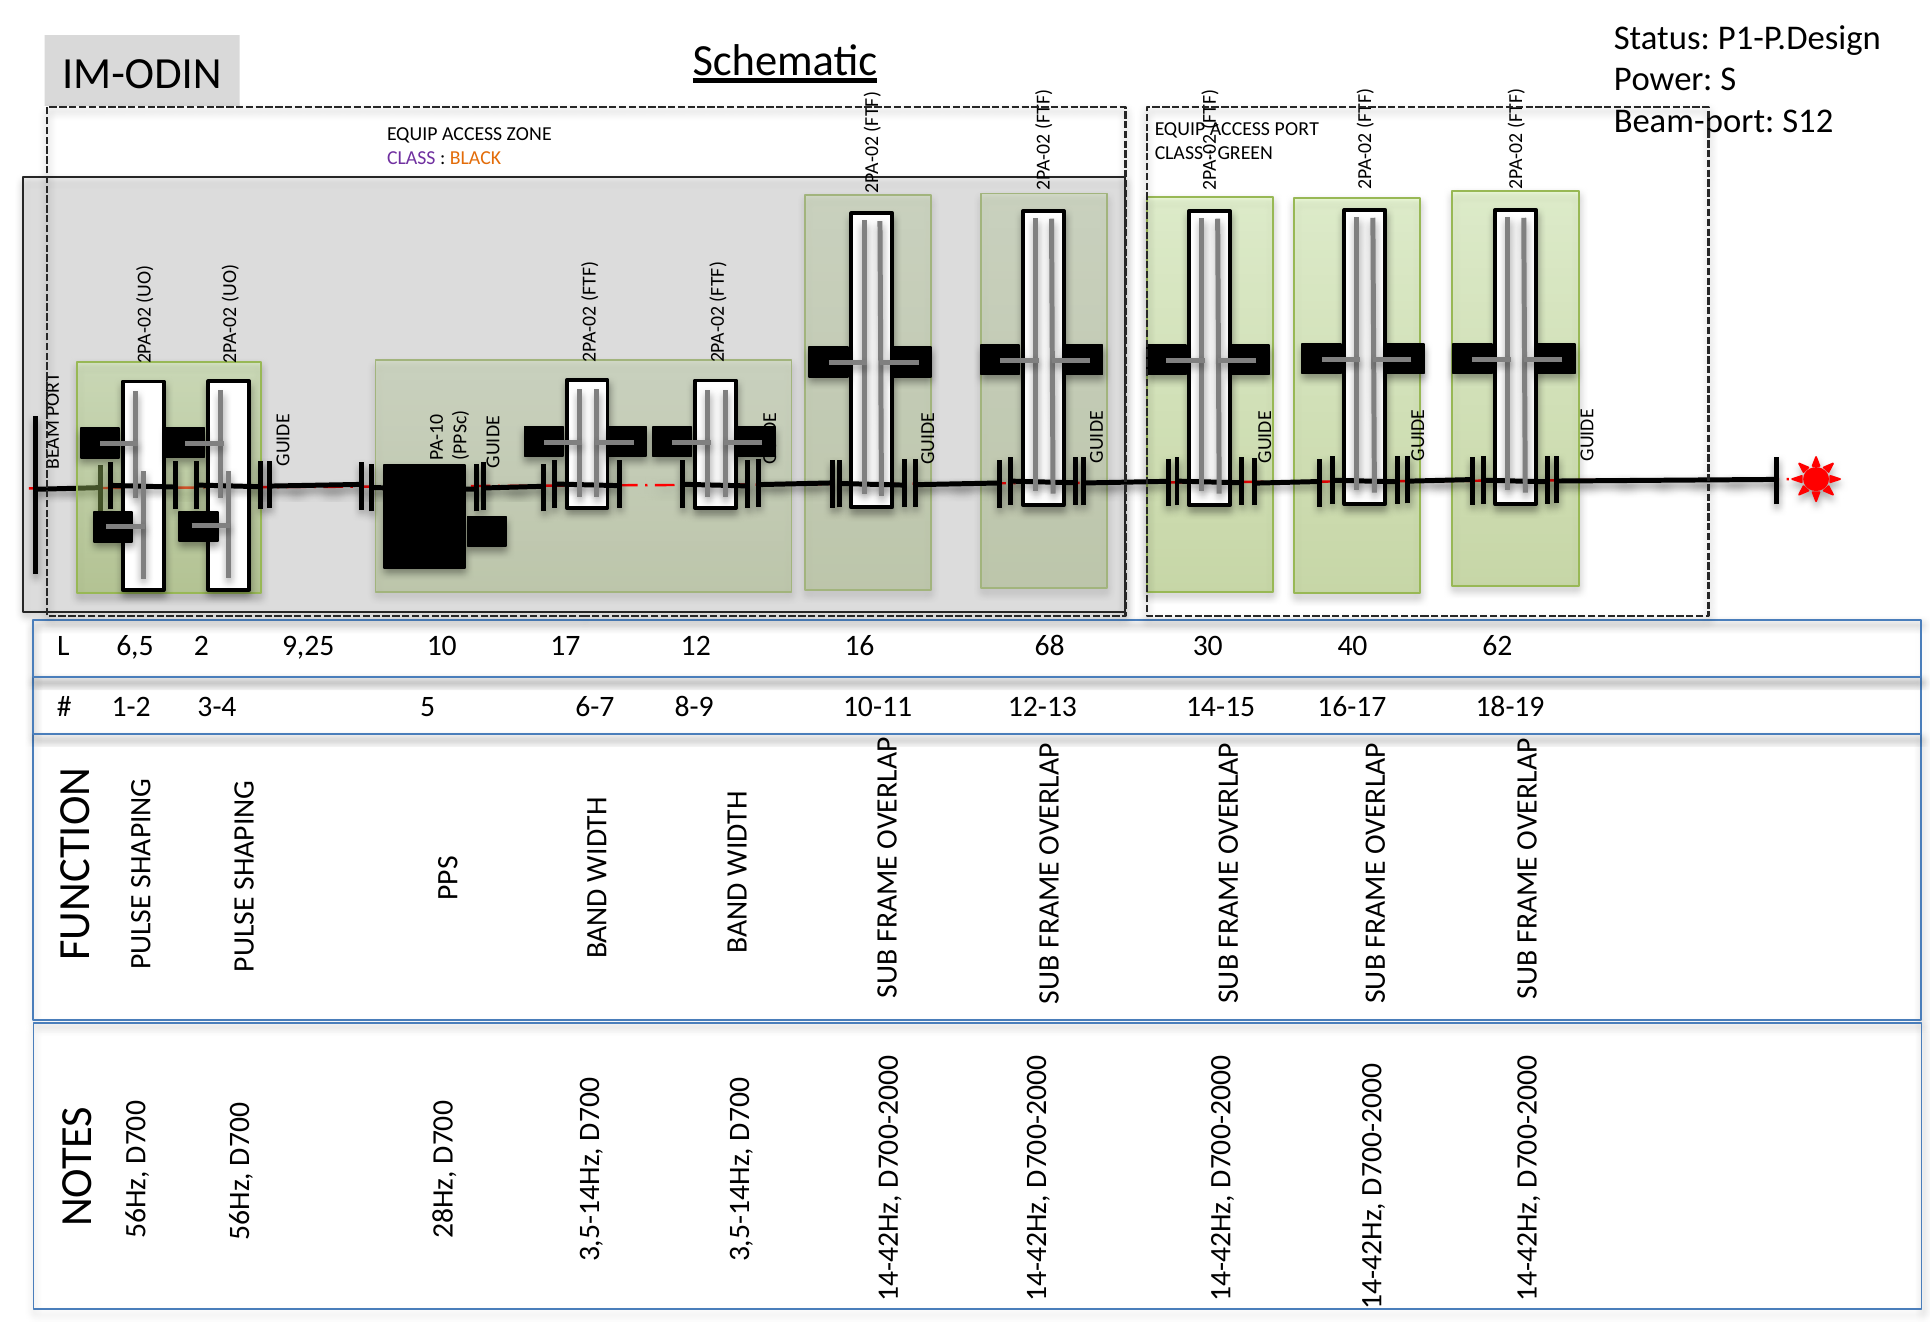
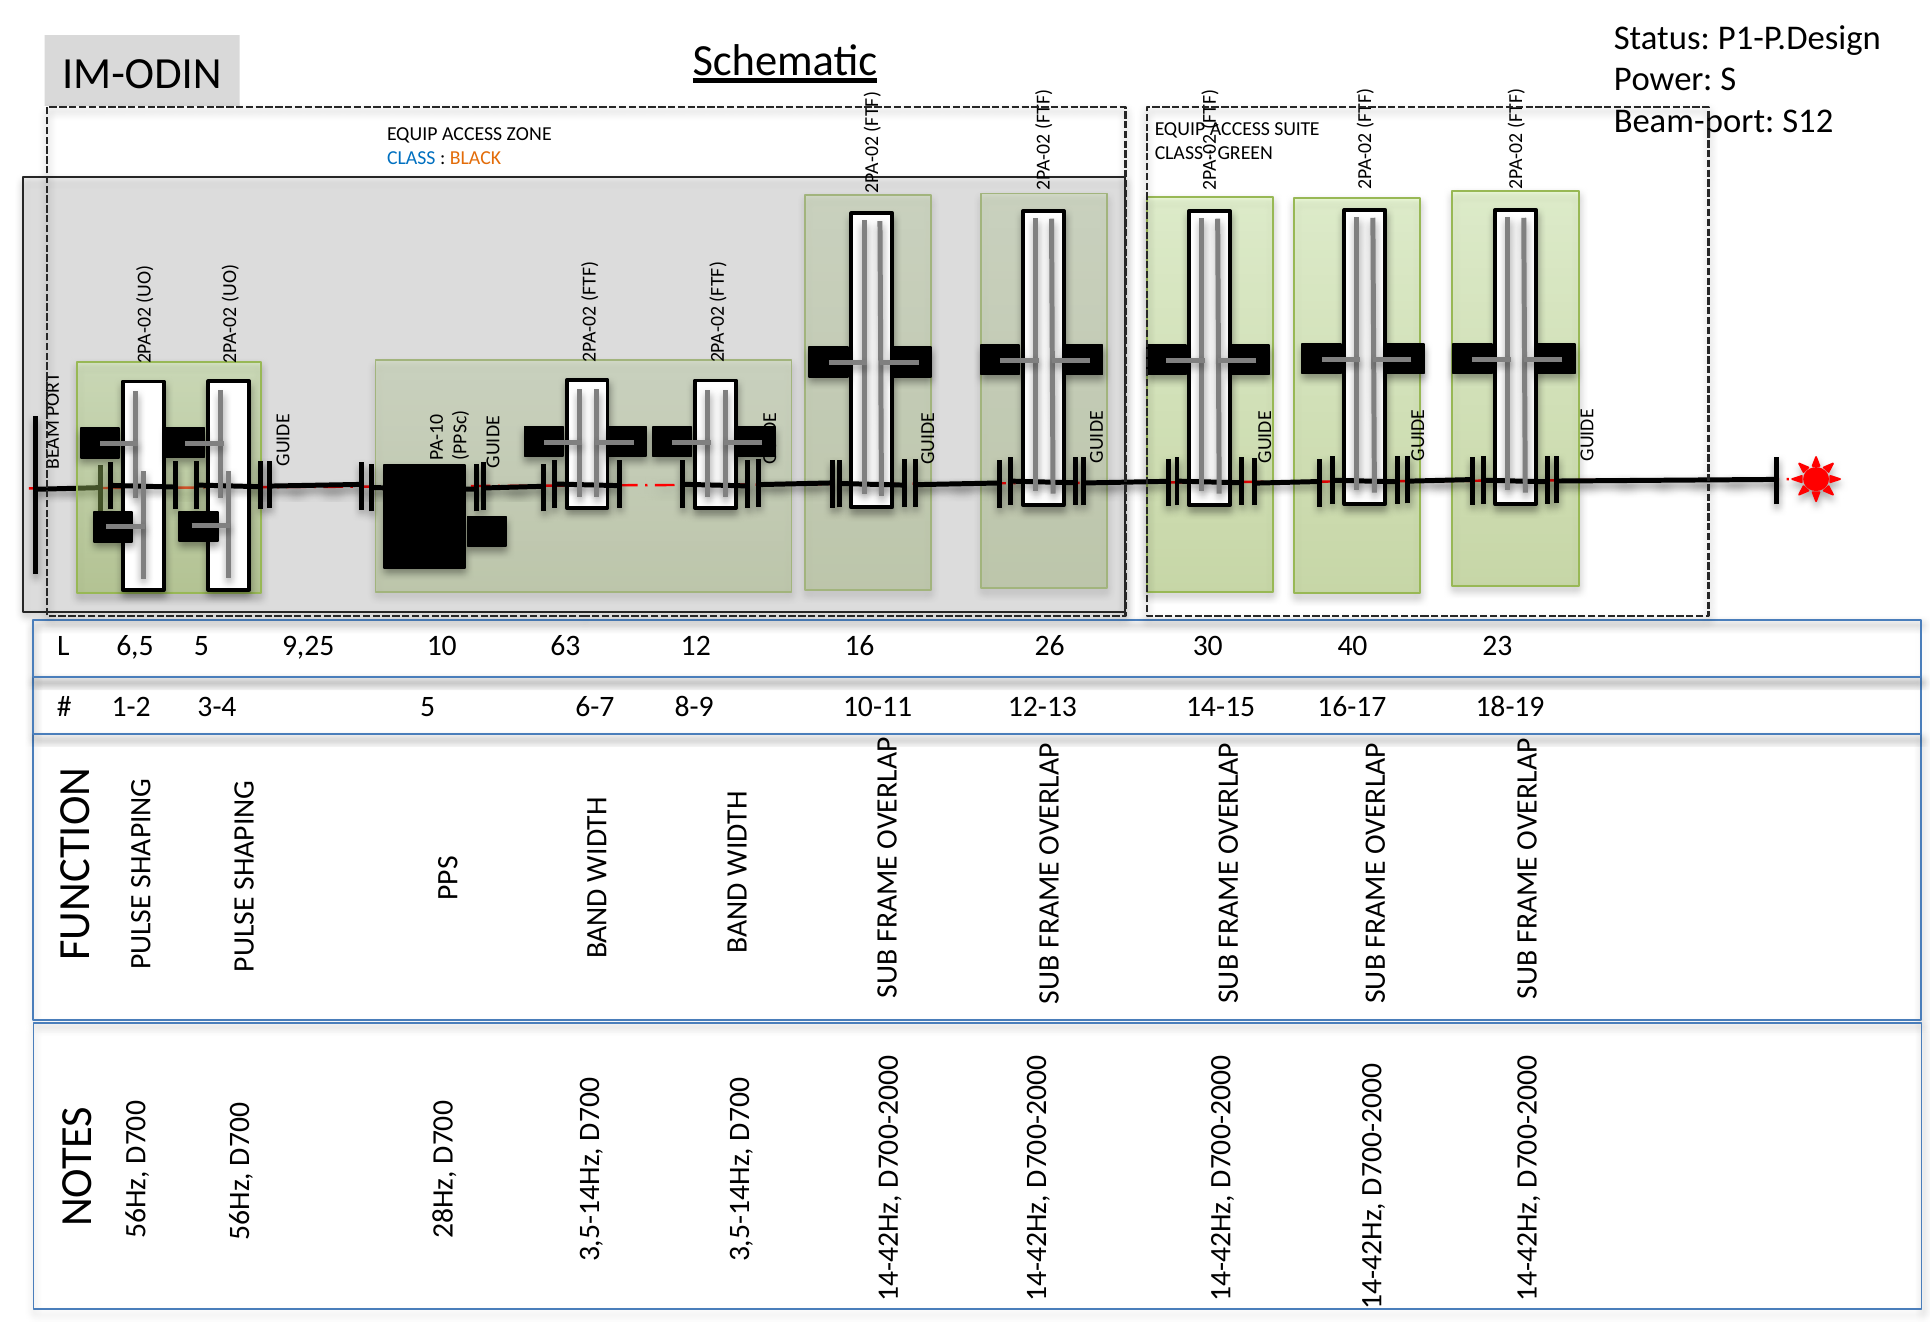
PORT: PORT -> SUITE
CLASS at (411, 158) colour: purple -> blue
6,5 2: 2 -> 5
17: 17 -> 63
68: 68 -> 26
62: 62 -> 23
